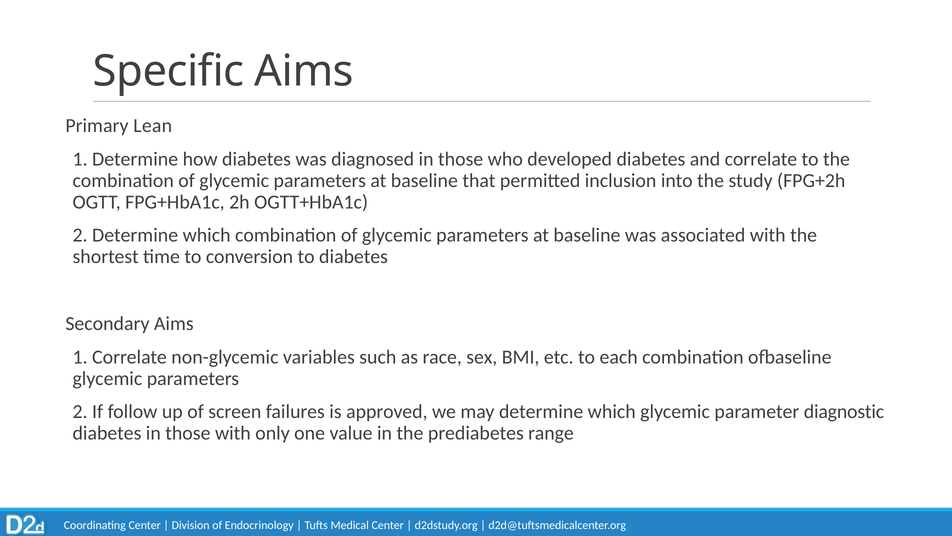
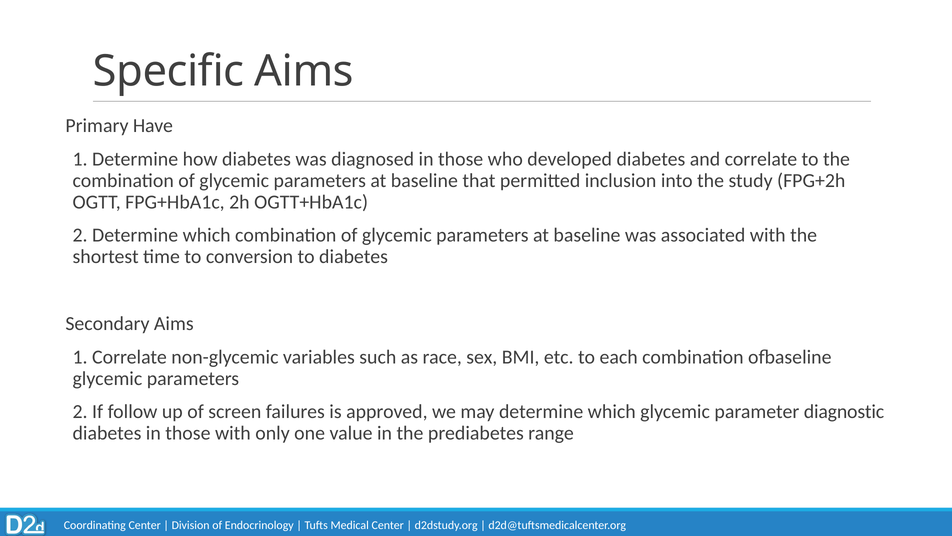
Lean: Lean -> Have
